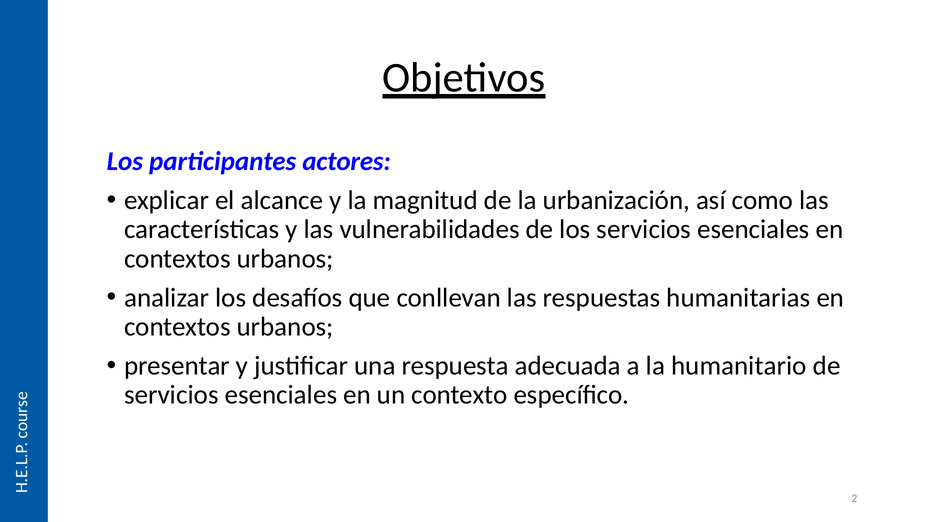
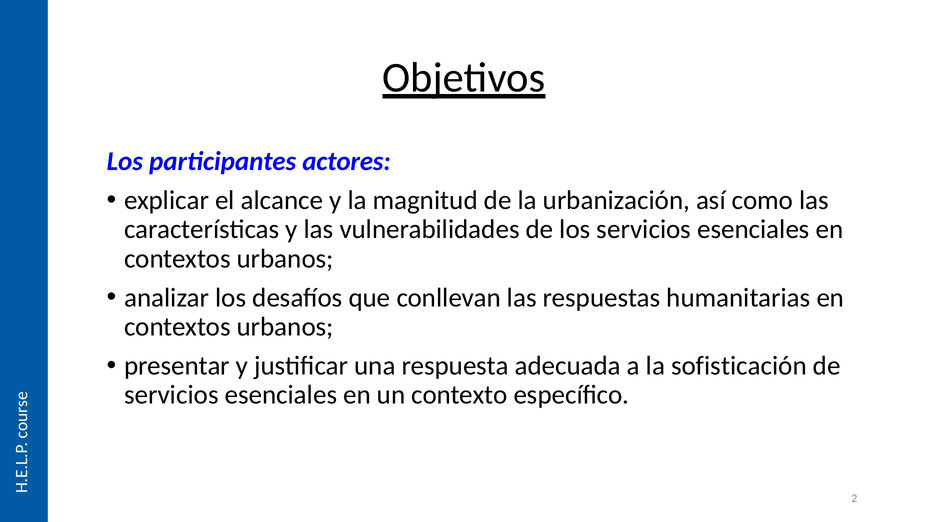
humanitario: humanitario -> sofisticación
